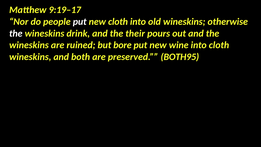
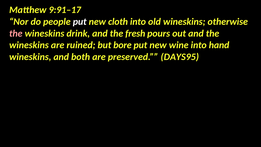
9:19–17: 9:19–17 -> 9:91–17
the at (16, 33) colour: white -> pink
their: their -> fresh
into cloth: cloth -> hand
BOTH95: BOTH95 -> DAYS95
